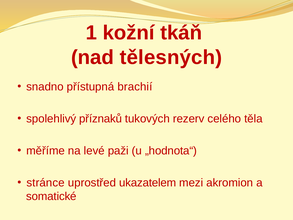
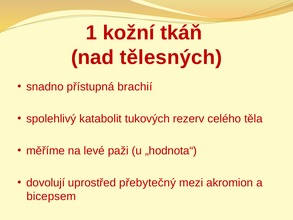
příznaků: příznaků -> katabolit
stránce: stránce -> dovolují
ukazatelem: ukazatelem -> přebytečný
somatické: somatické -> bicepsem
